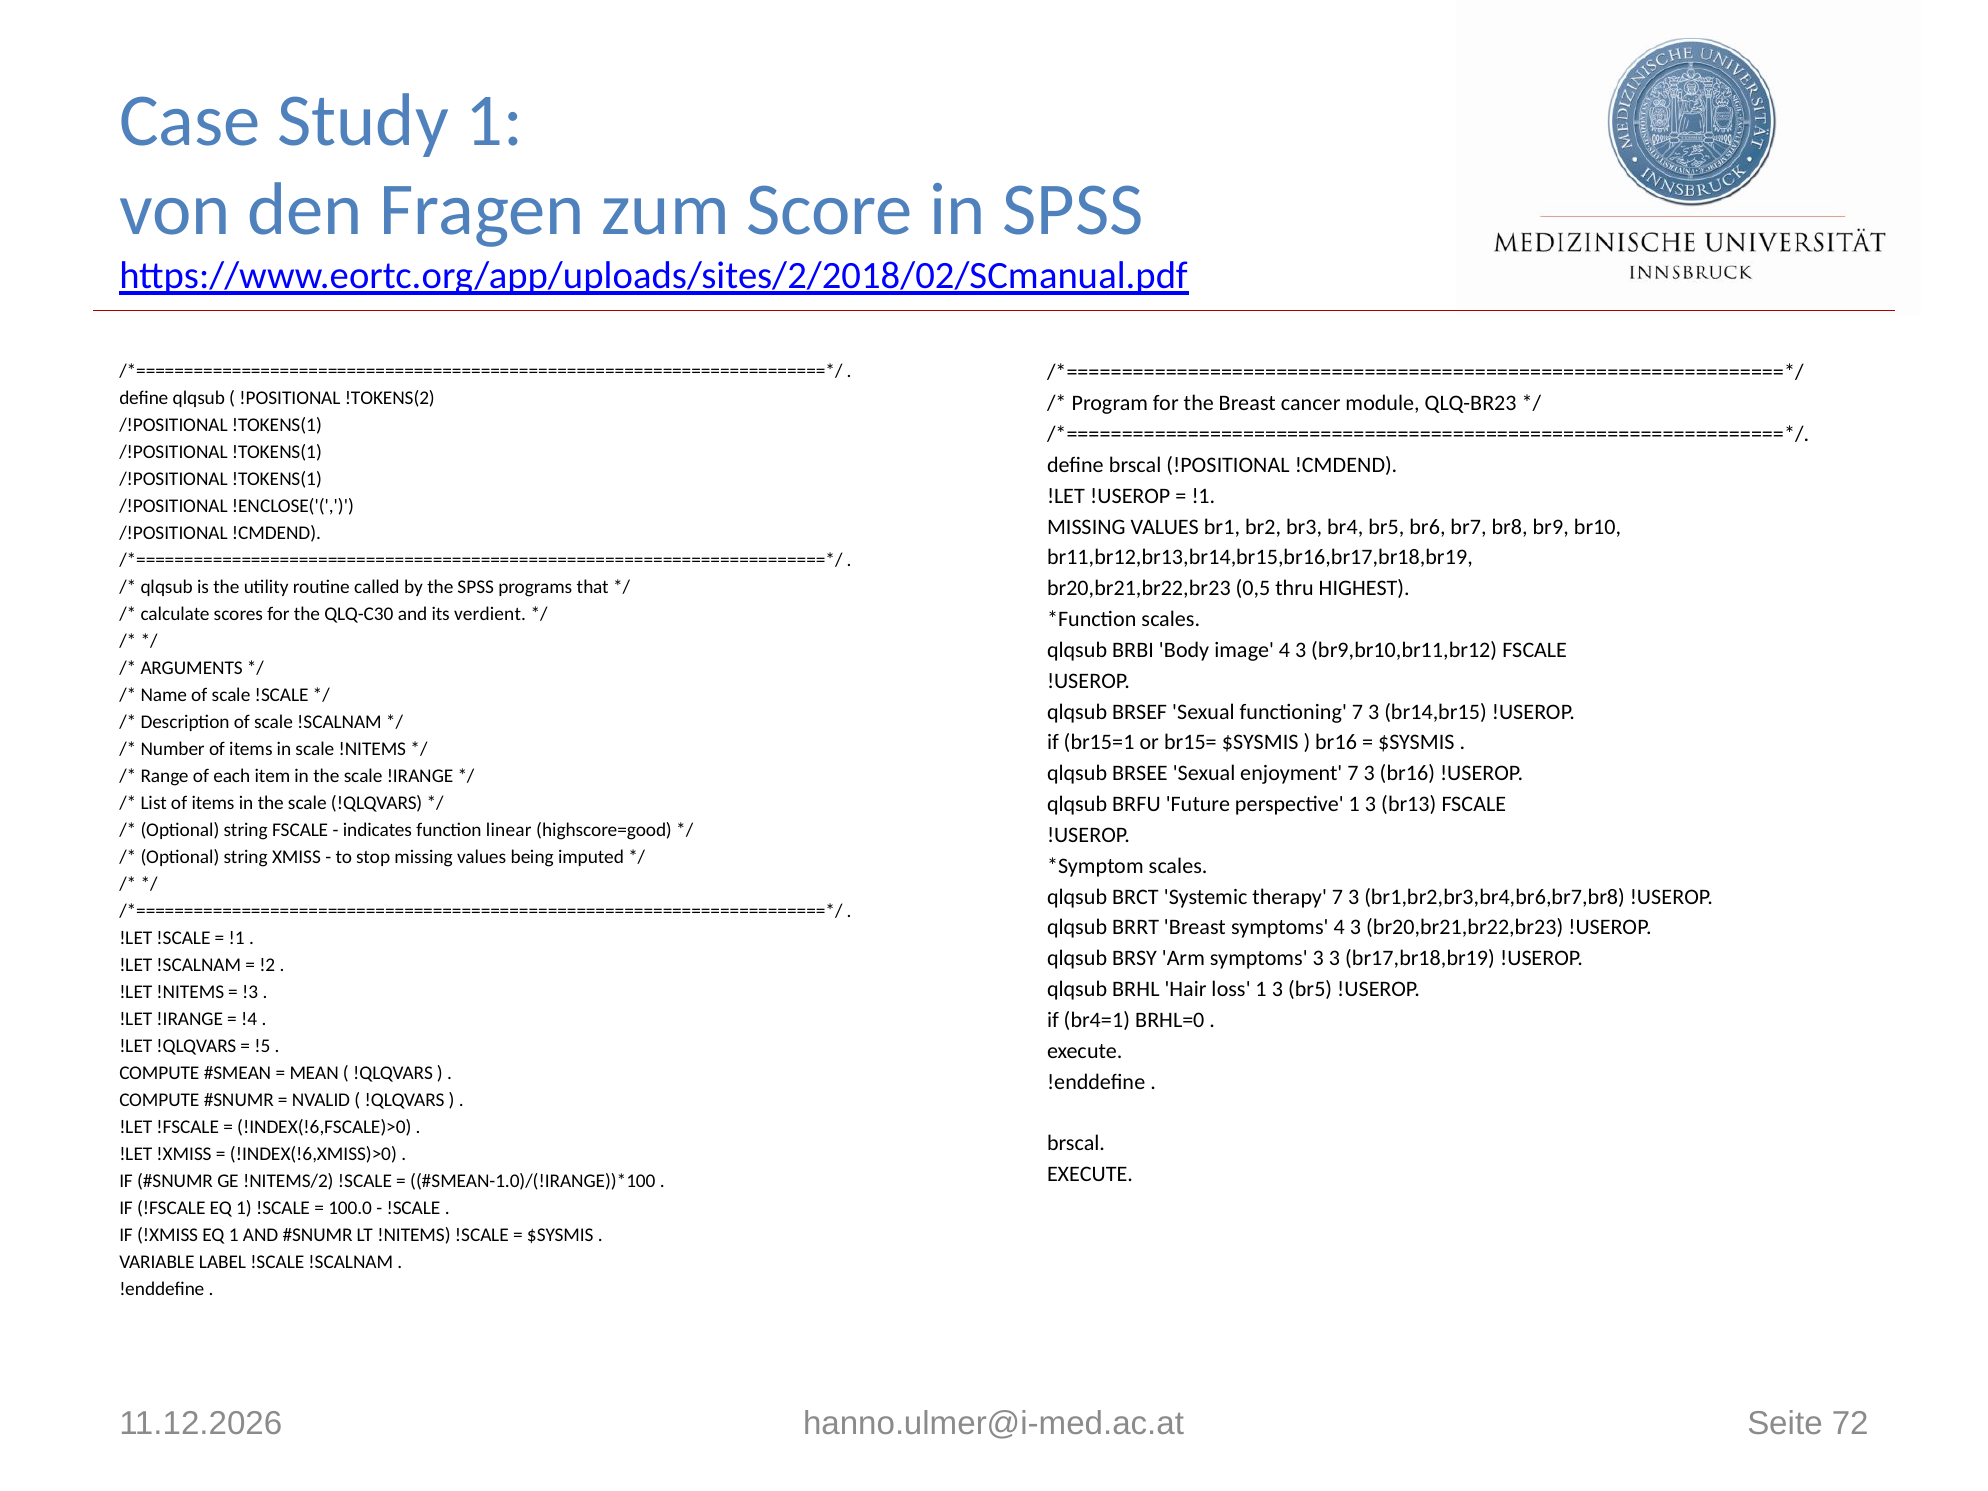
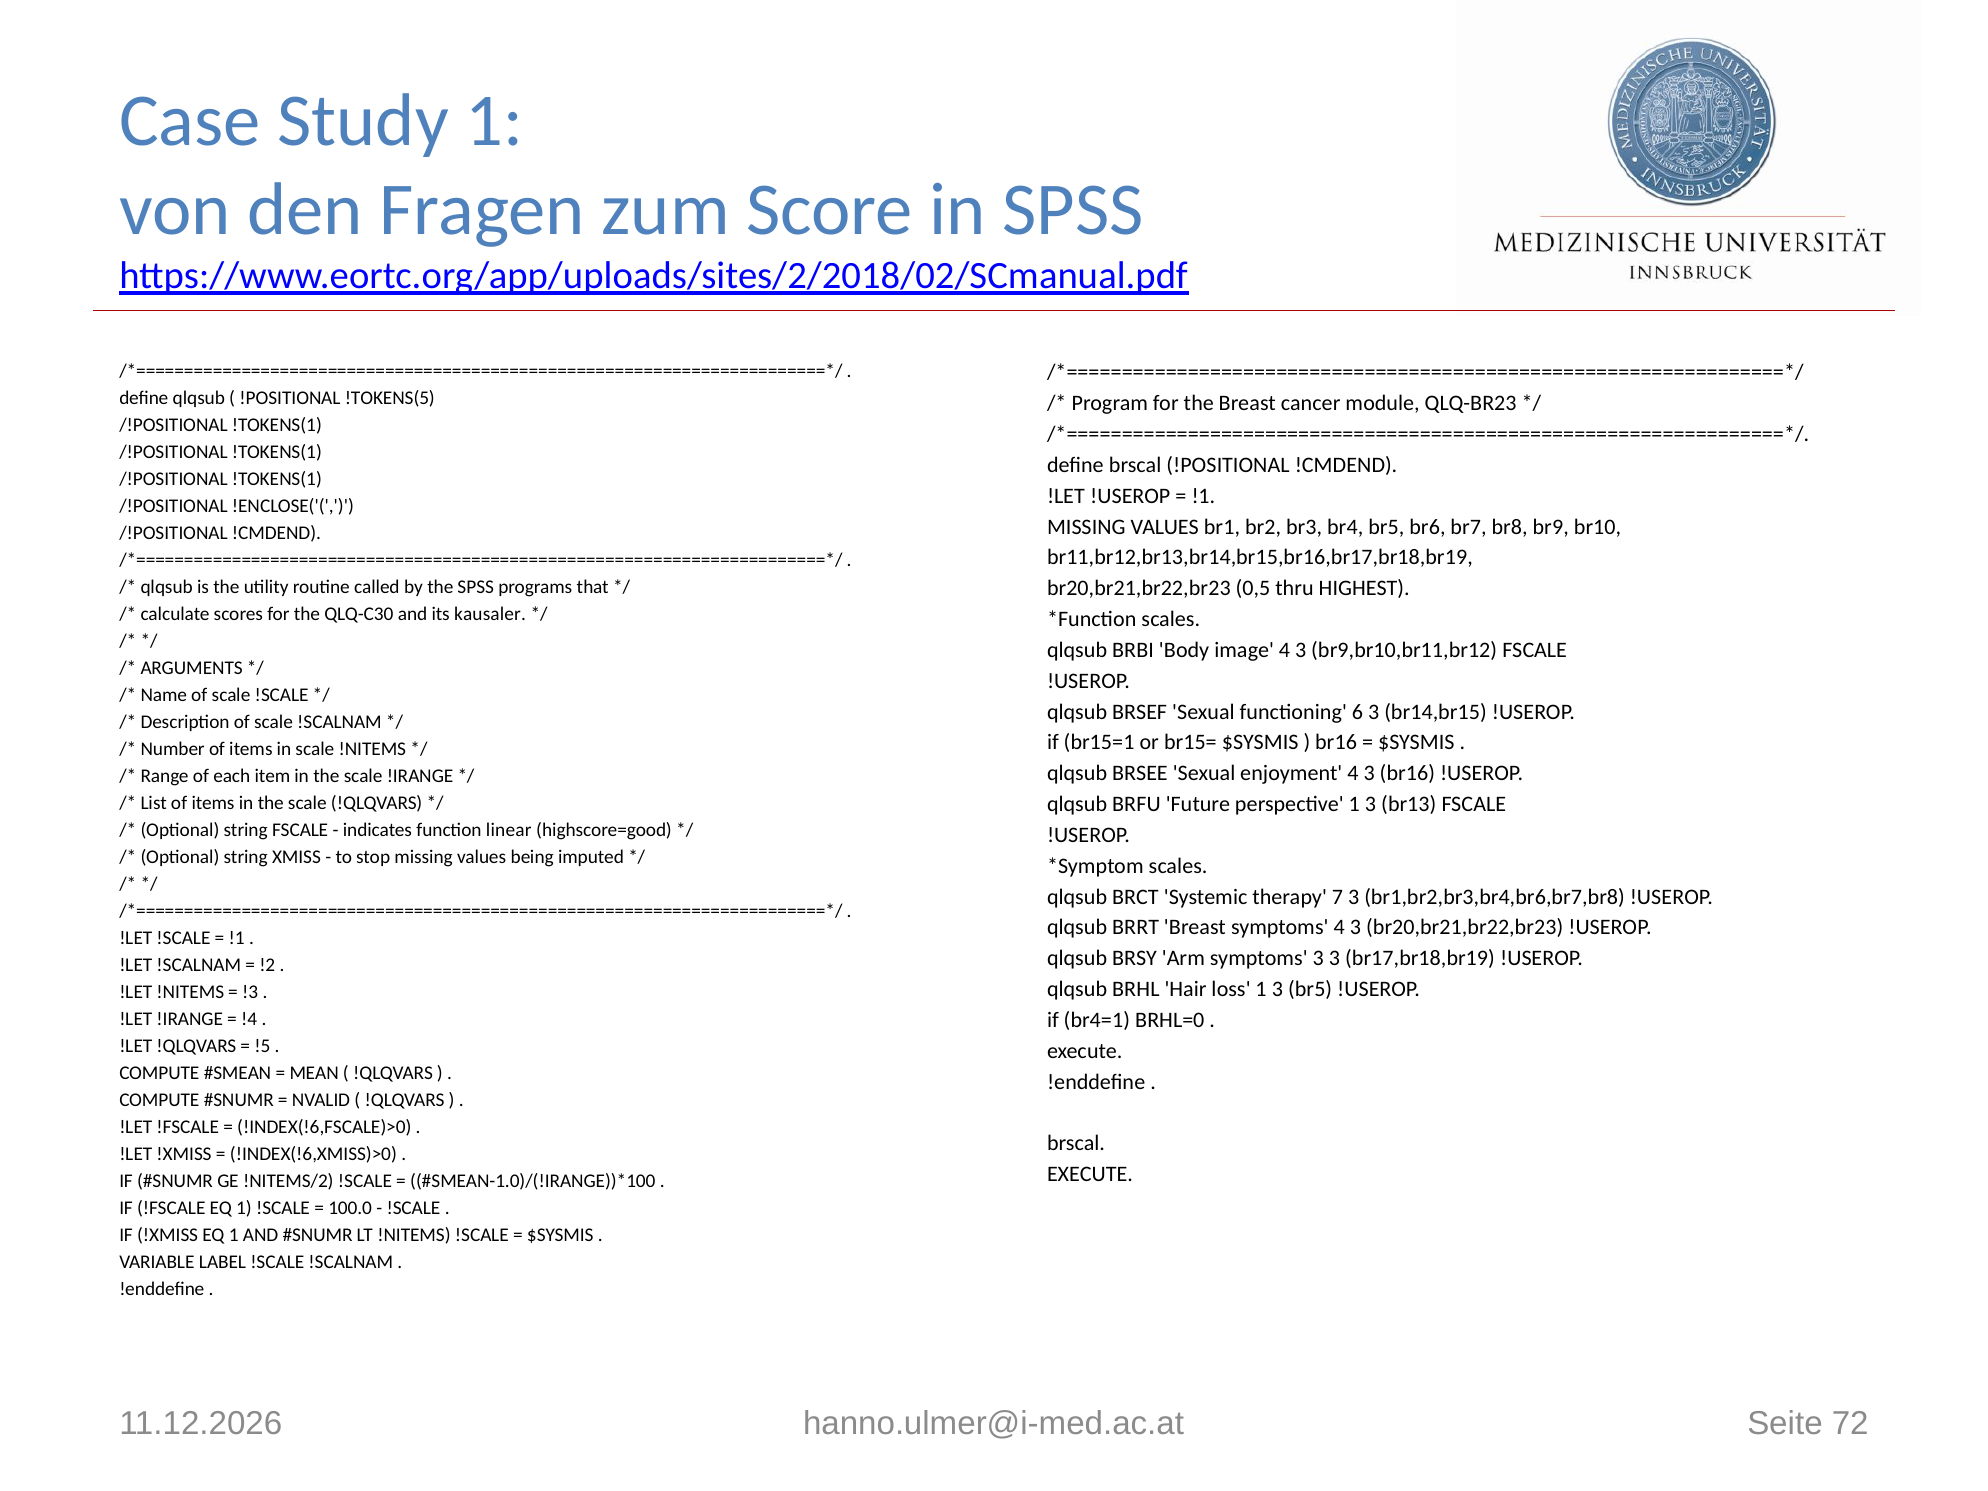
!TOKENS(2: !TOKENS(2 -> !TOKENS(5
verdient: verdient -> kausaler
functioning 7: 7 -> 6
enjoyment 7: 7 -> 4
